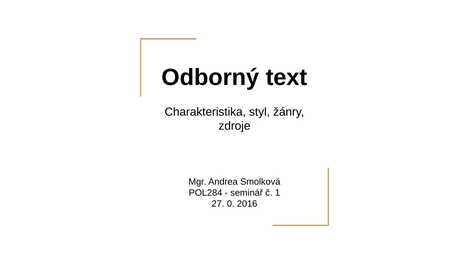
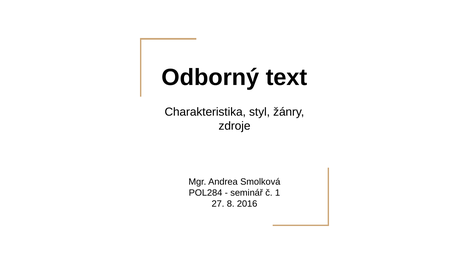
0: 0 -> 8
